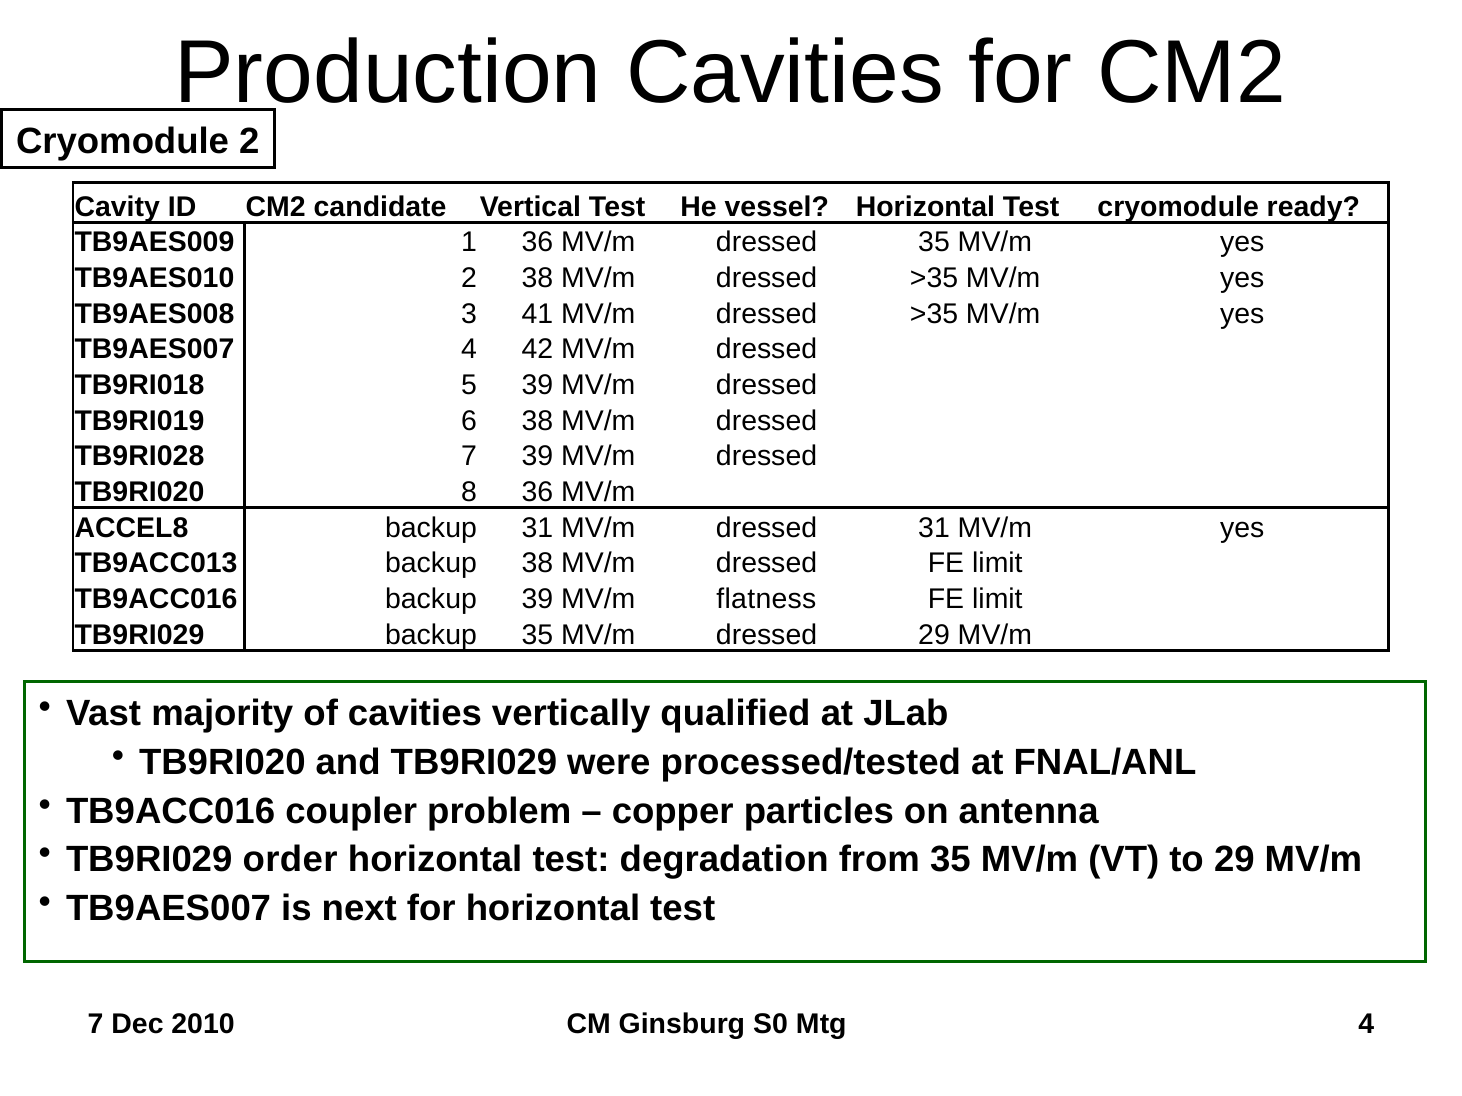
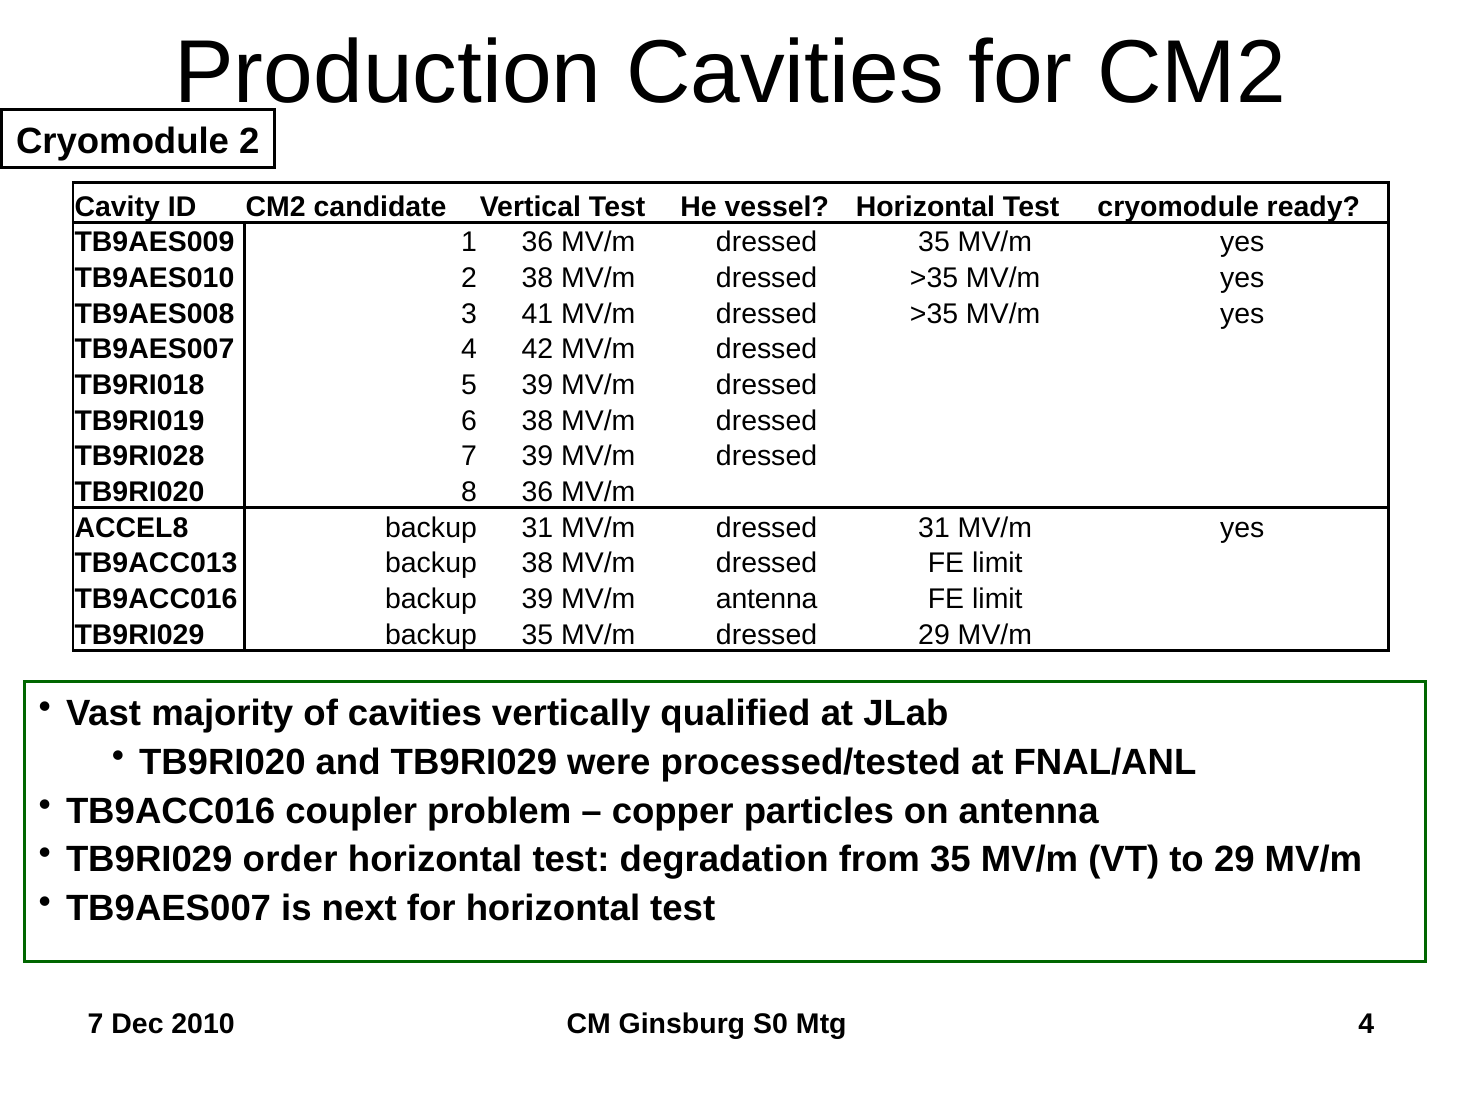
MV/m flatness: flatness -> antenna
